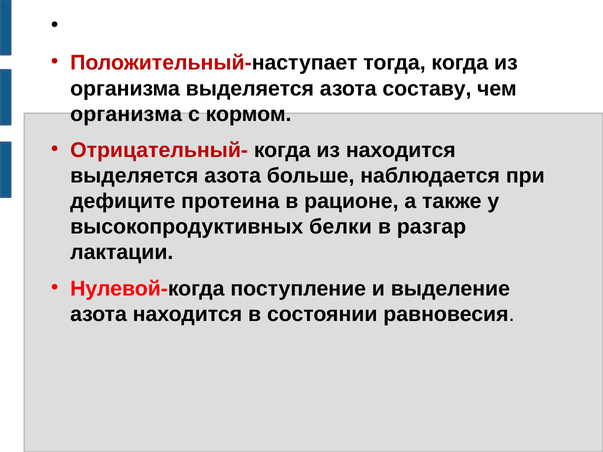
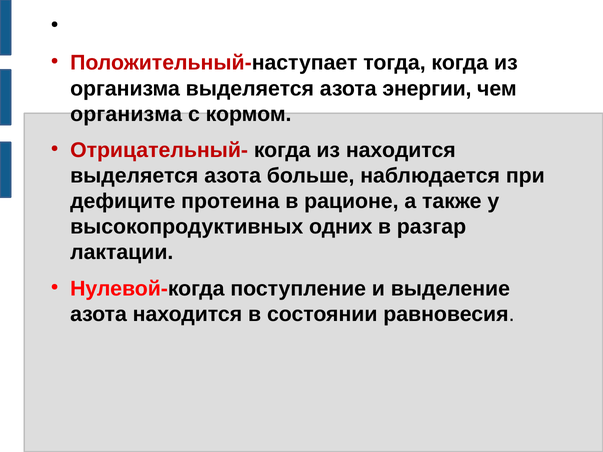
составу: составу -> энергии
белки: белки -> одних
